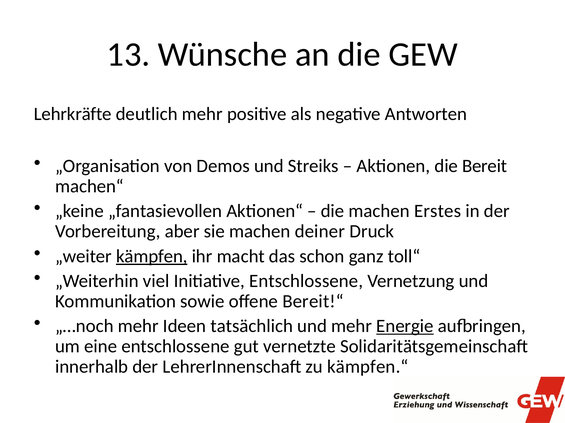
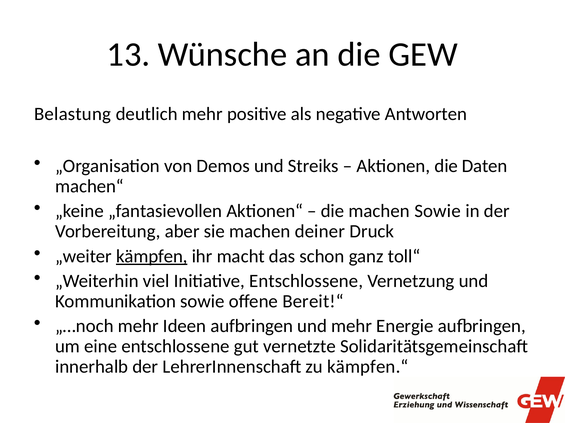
Lehrkräfte: Lehrkräfte -> Belastung
Bereit: Bereit -> Daten
machen Erstes: Erstes -> Sowie
Ideen tatsächlich: tatsächlich -> aufbringen
Energie underline: present -> none
